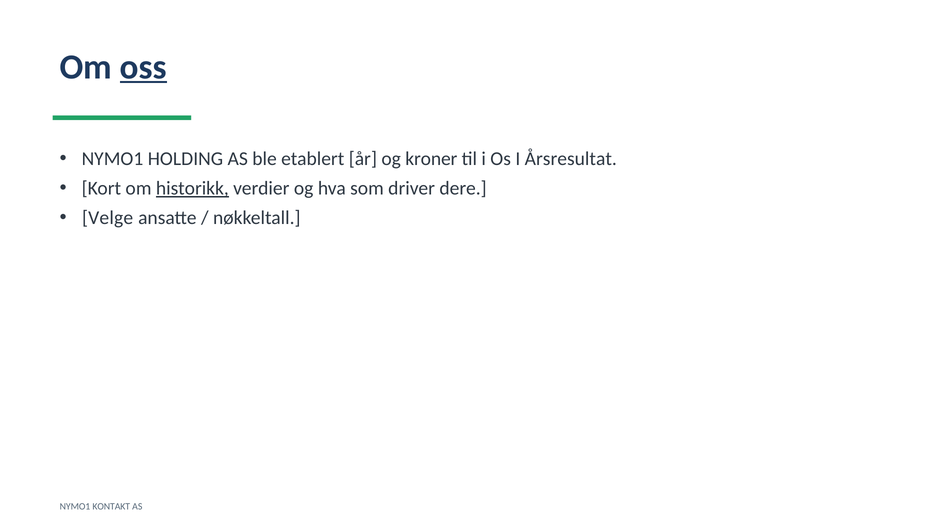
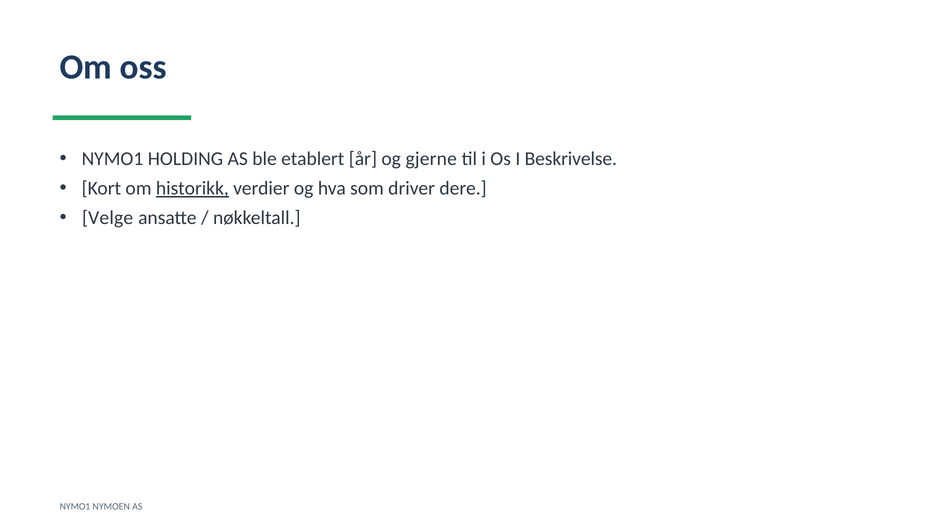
oss underline: present -> none
kroner: kroner -> gjerne
Årsresultat: Årsresultat -> Beskrivelse
KONTAKT: KONTAKT -> NYMOEN
